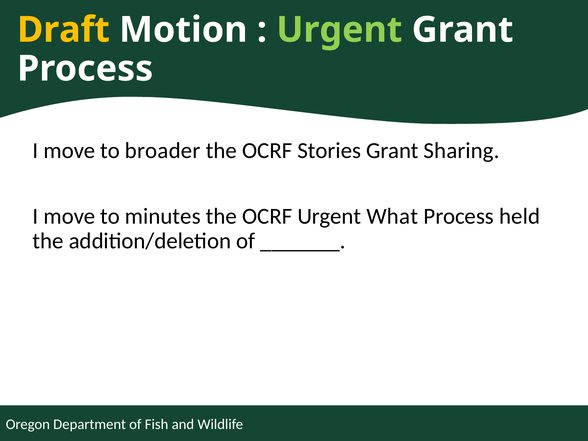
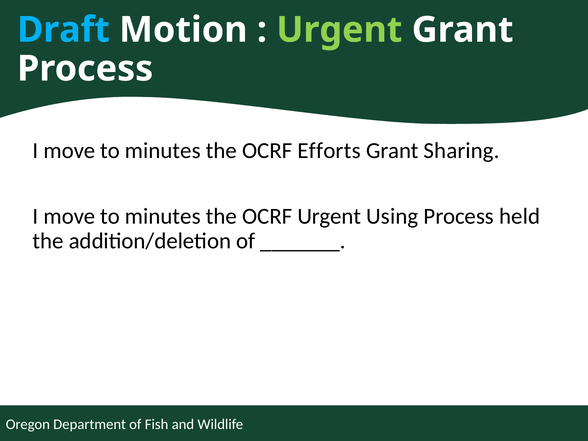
Draft colour: yellow -> light blue
broader at (163, 151): broader -> minutes
Stories: Stories -> Efforts
What: What -> Using
